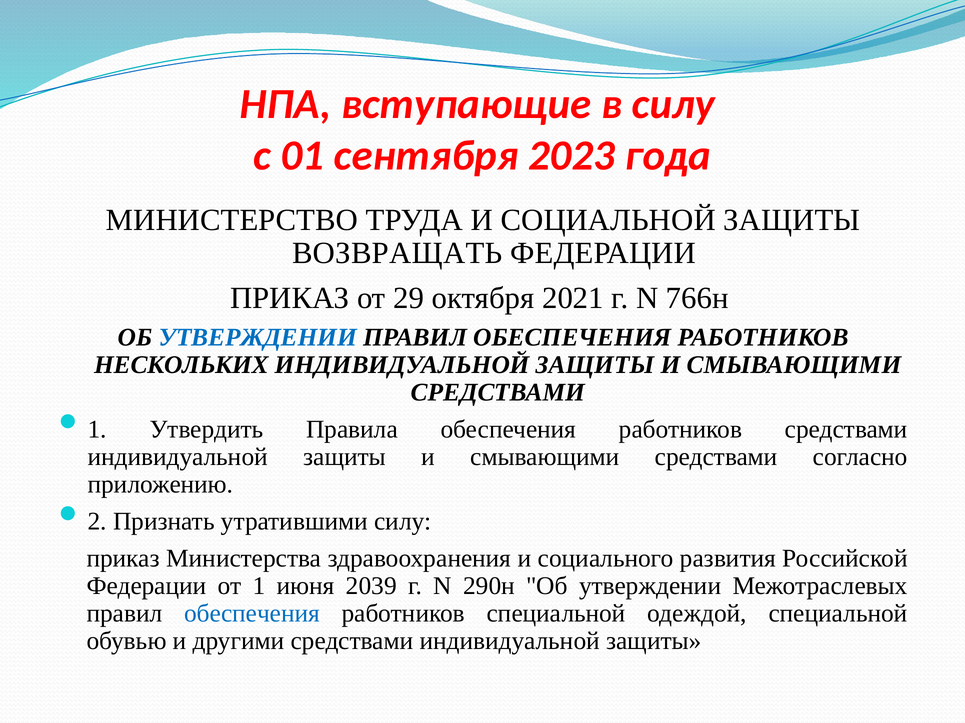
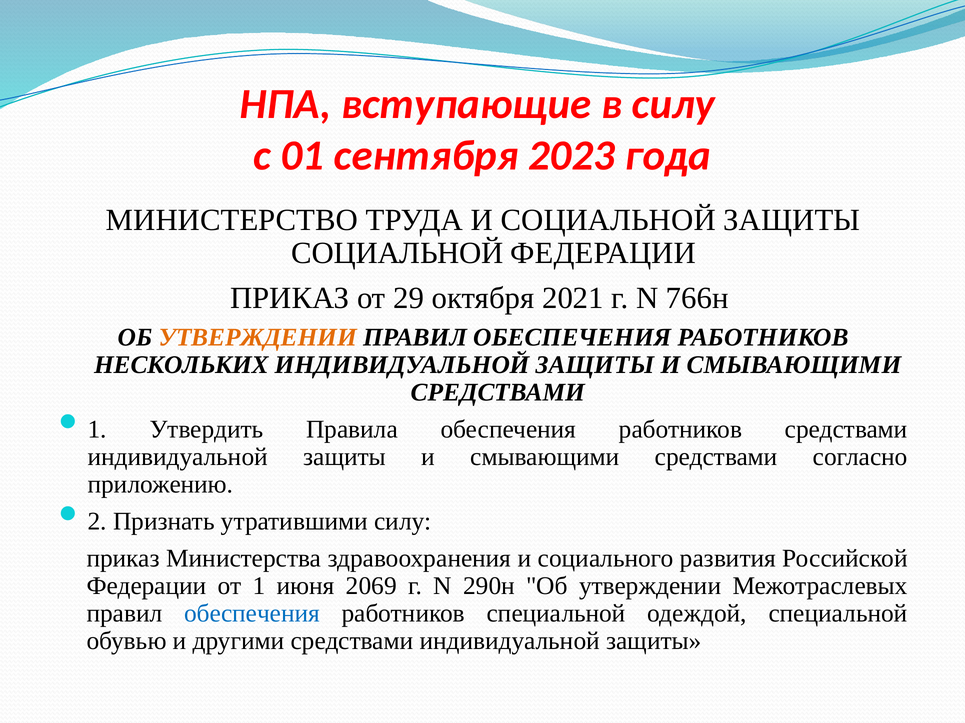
ВОЗВРАЩАТЬ at (397, 253): ВОЗВРАЩАТЬ -> СОЦИАЛЬНОЙ
УТВЕРЖДЕНИИ at (258, 338) colour: blue -> orange
2039: 2039 -> 2069
